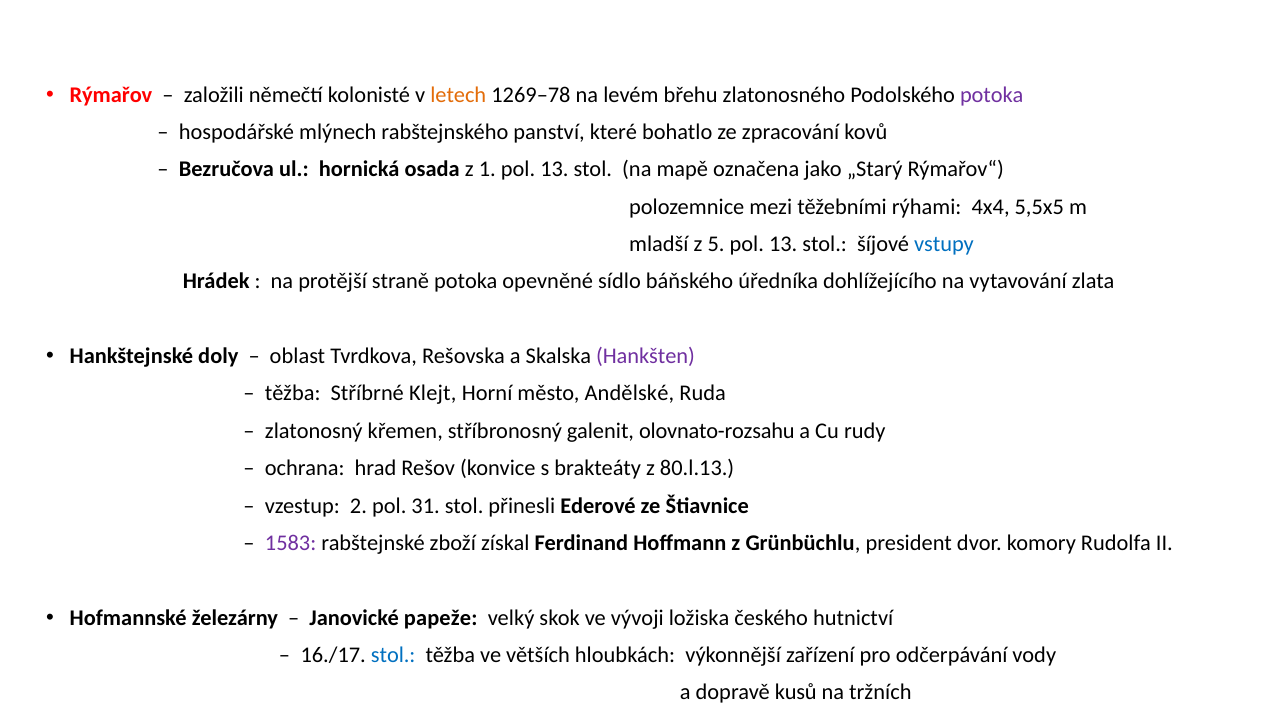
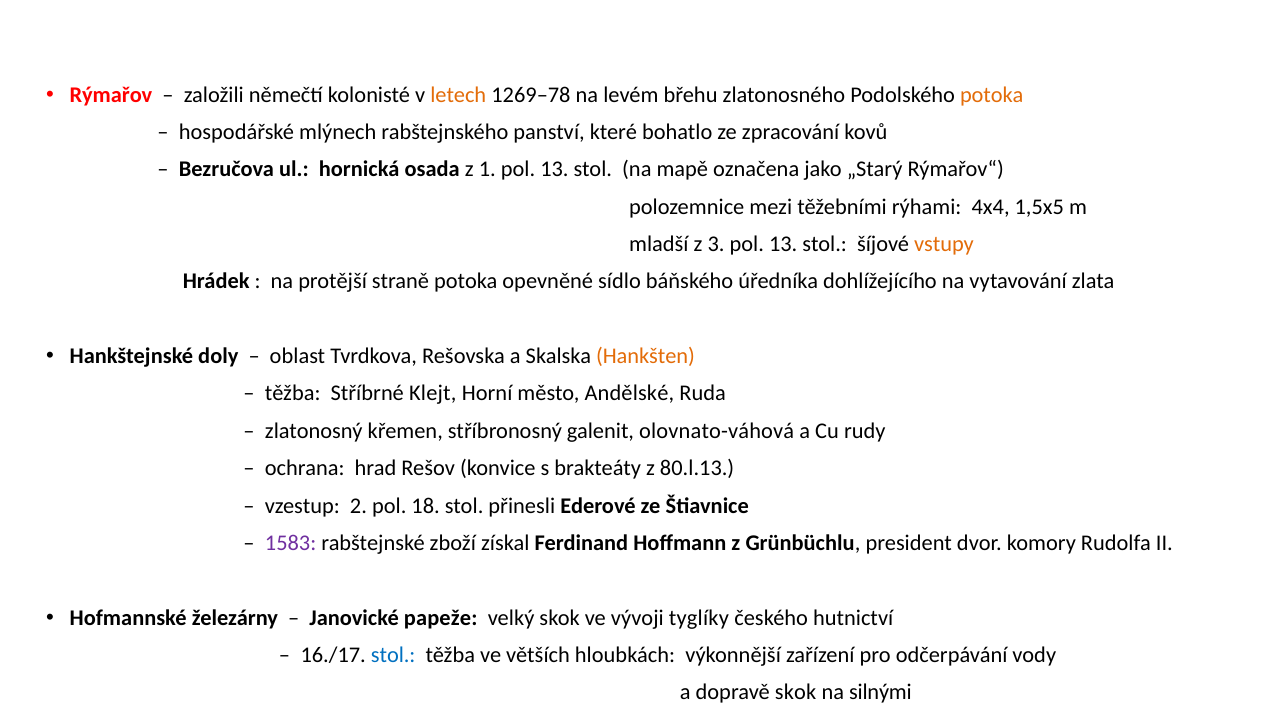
potoka at (992, 95) colour: purple -> orange
5,5x5: 5,5x5 -> 1,5x5
5: 5 -> 3
vstupy colour: blue -> orange
Hankšten colour: purple -> orange
olovnato-rozsahu: olovnato-rozsahu -> olovnato-váhová
31: 31 -> 18
ložiska: ložiska -> tyglíky
dopravě kusů: kusů -> skok
tržních: tržních -> silnými
